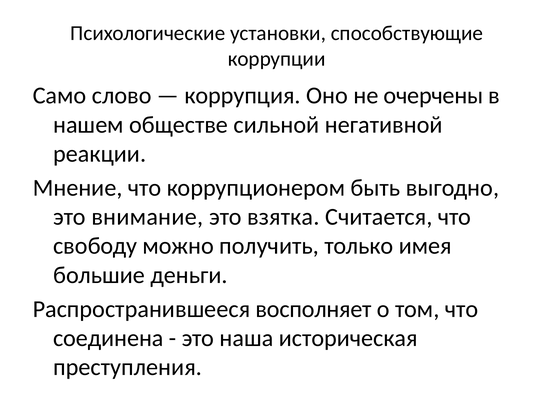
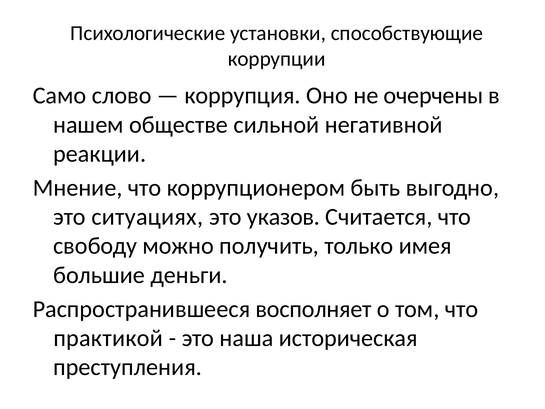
внимание: внимание -> ситуациях
взятка: взятка -> указов
соединена: соединена -> практикой
